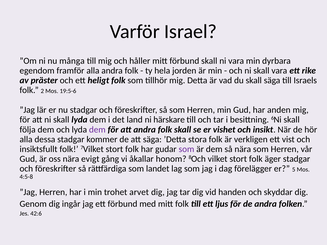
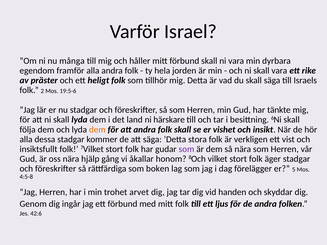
anden: anden -> tänkte
dem at (97, 130) colour: purple -> orange
evigt: evigt -> hjälp
landet: landet -> boken
